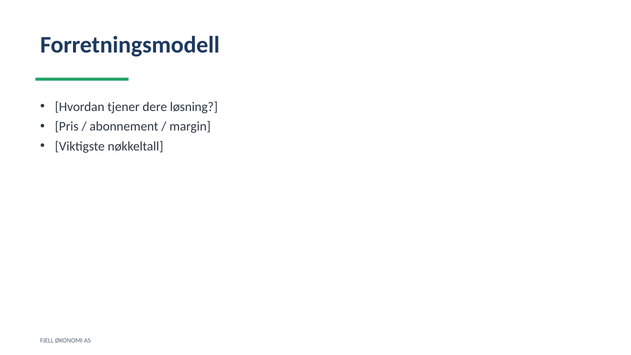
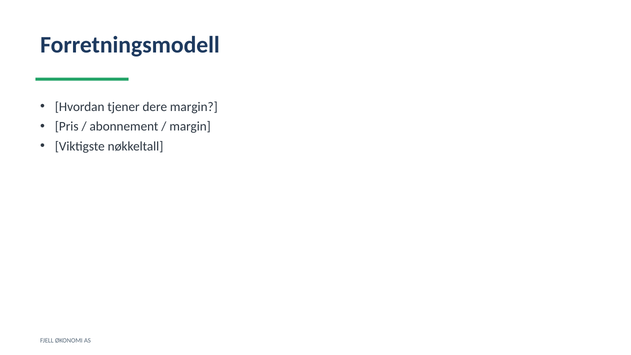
dere løsning: løsning -> margin
